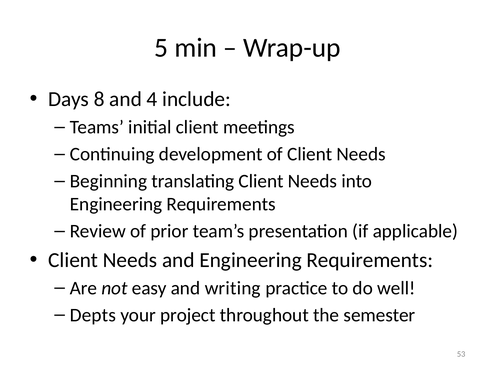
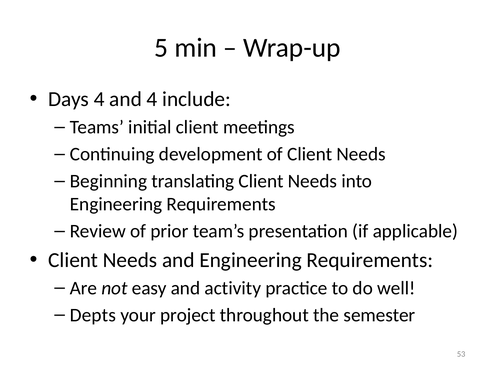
Days 8: 8 -> 4
writing: writing -> activity
